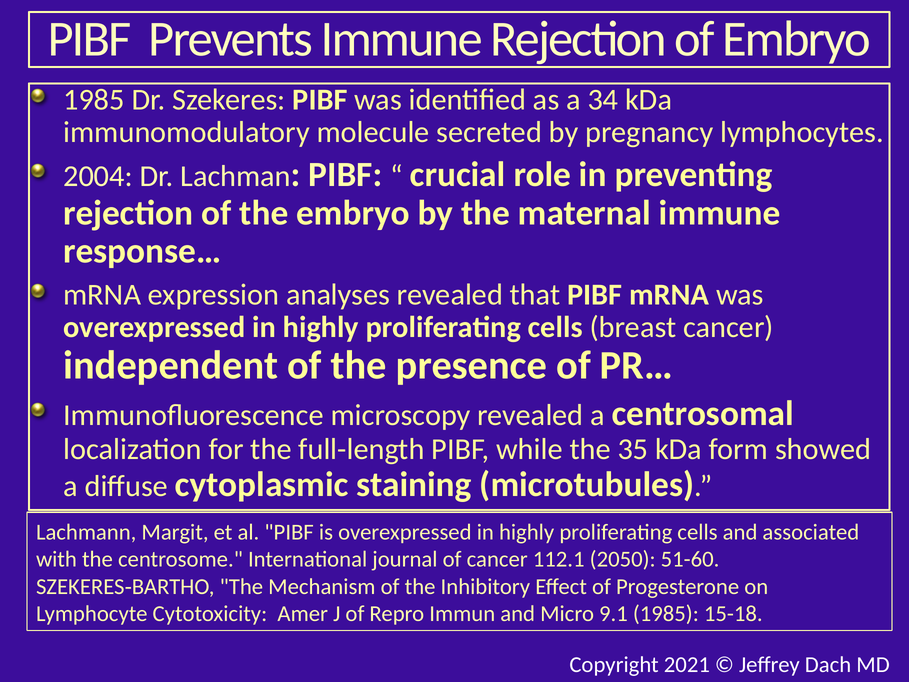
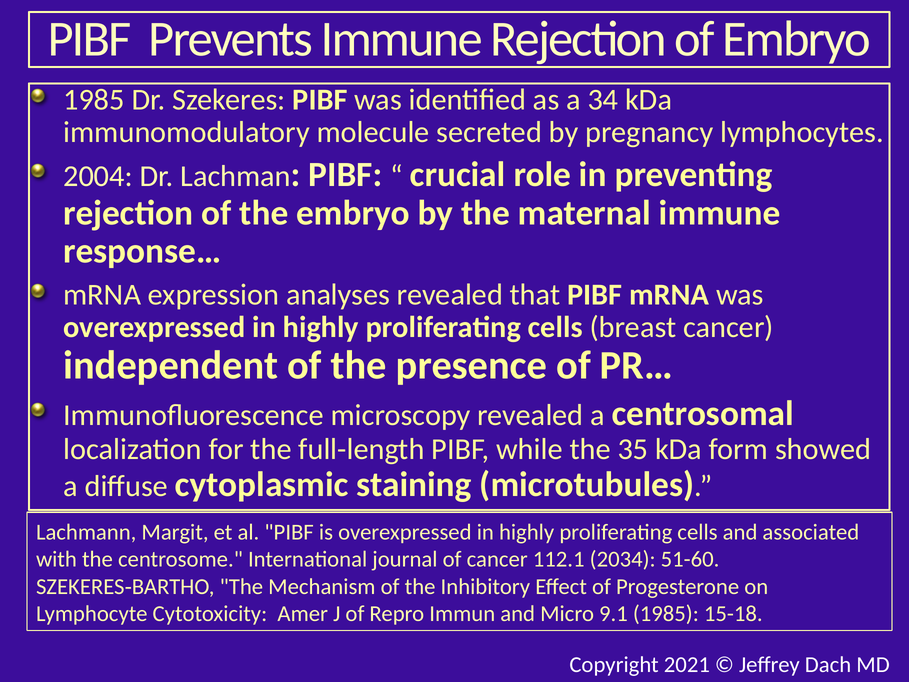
2050: 2050 -> 2034
